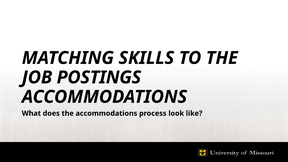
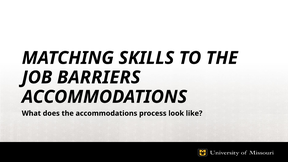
POSTINGS: POSTINGS -> BARRIERS
